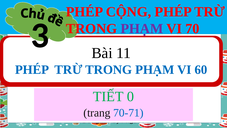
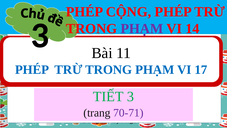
70: 70 -> 14
60: 60 -> 17
TIẾT 0: 0 -> 3
70-71 colour: blue -> purple
